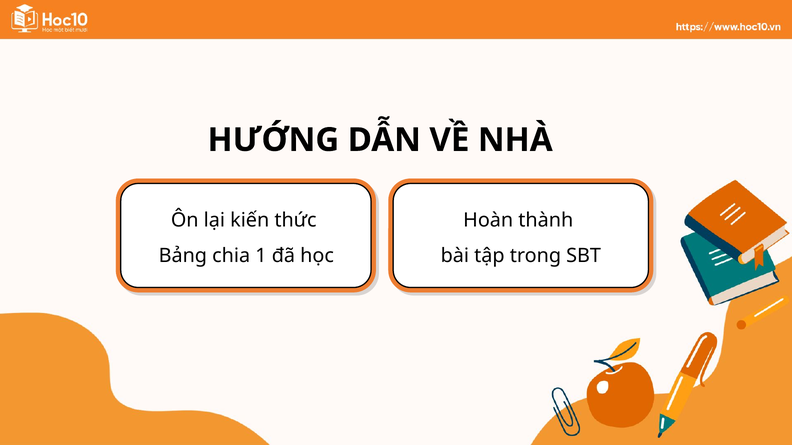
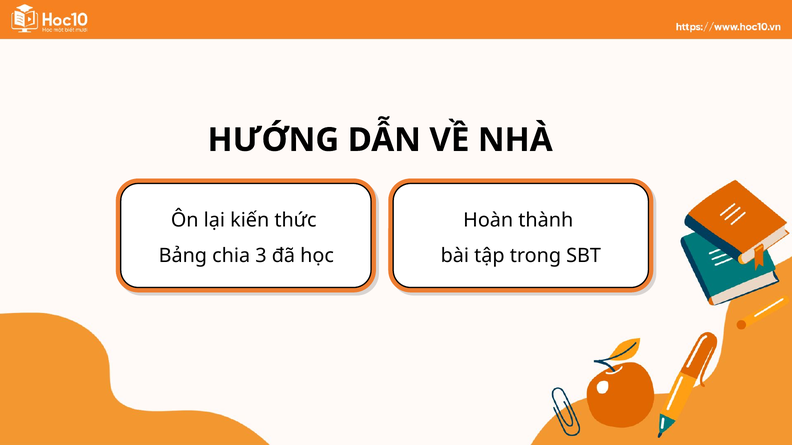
1: 1 -> 3
